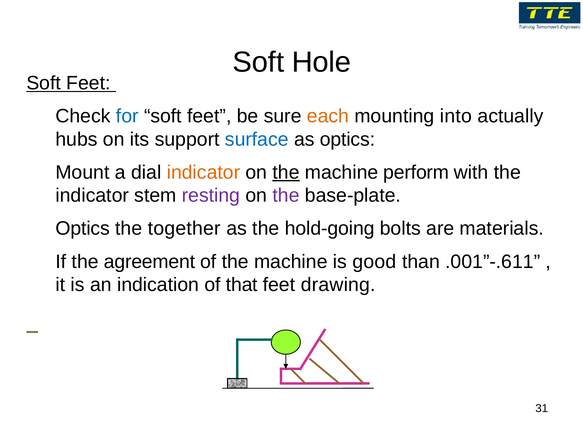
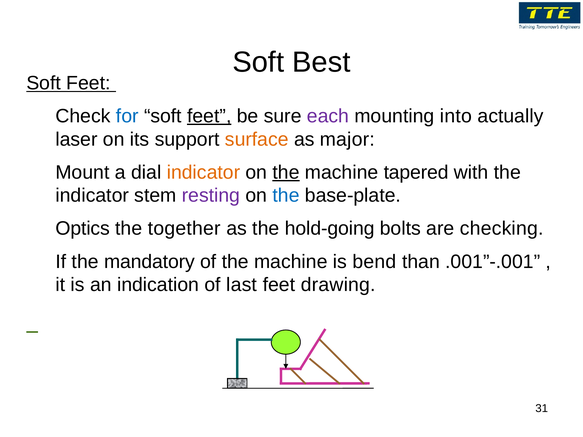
Hole: Hole -> Best
feet at (209, 116) underline: none -> present
each colour: orange -> purple
hubs: hubs -> laser
surface colour: blue -> orange
as optics: optics -> major
perform: perform -> tapered
the at (286, 196) colour: purple -> blue
materials: materials -> checking
agreement: agreement -> mandatory
good: good -> bend
.001”-.611: .001”-.611 -> .001”-.001
that: that -> last
